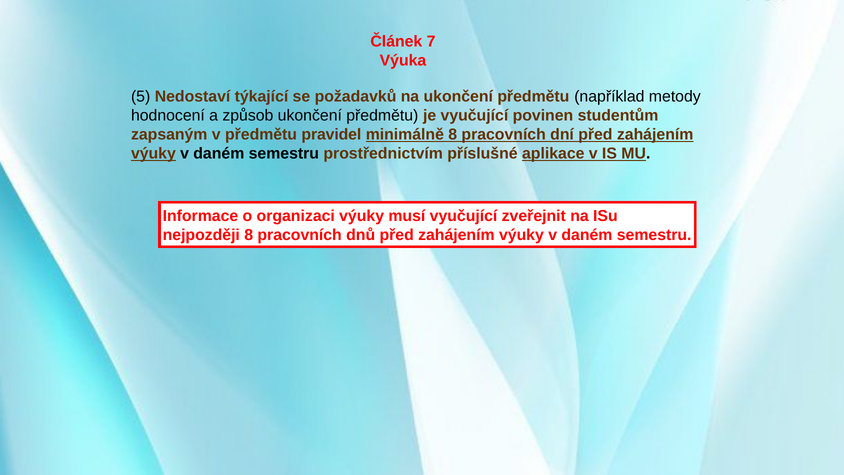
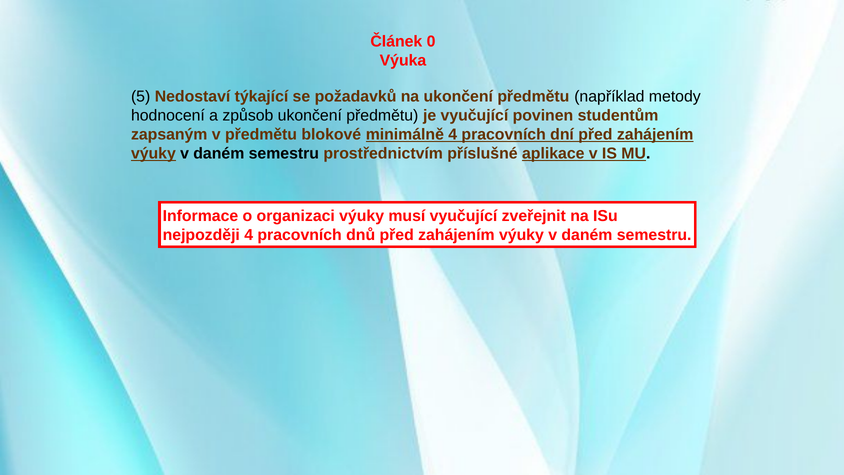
7: 7 -> 0
pravidel: pravidel -> blokové
minimálně 8: 8 -> 4
nejpozději 8: 8 -> 4
